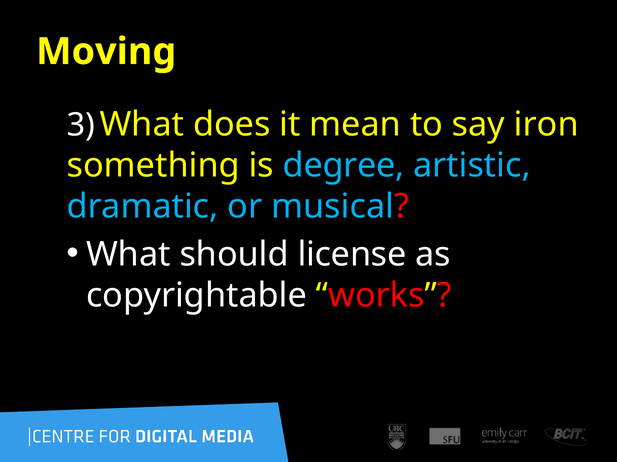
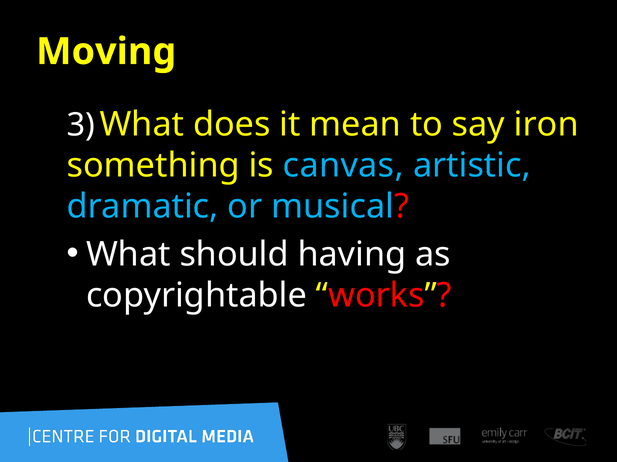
degree: degree -> canvas
license: license -> having
